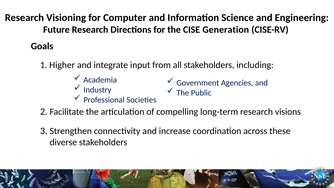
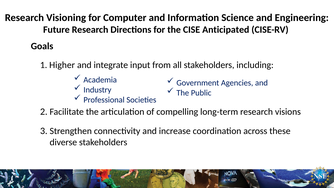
Generation: Generation -> Anticipated
